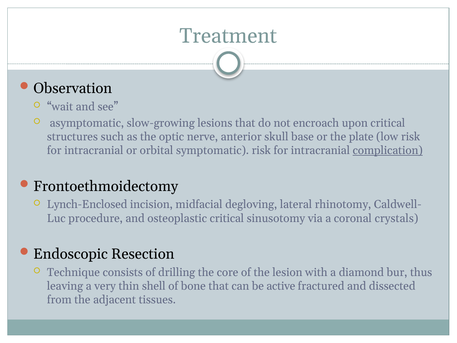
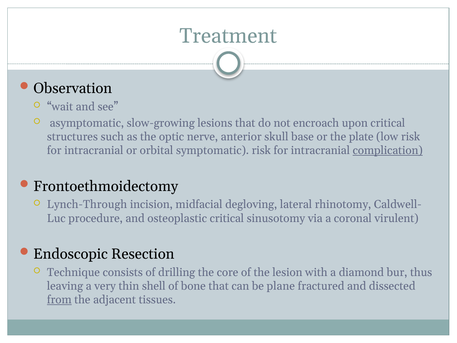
Lynch-Enclosed: Lynch-Enclosed -> Lynch-Through
crystals: crystals -> virulent
active: active -> plane
from underline: none -> present
